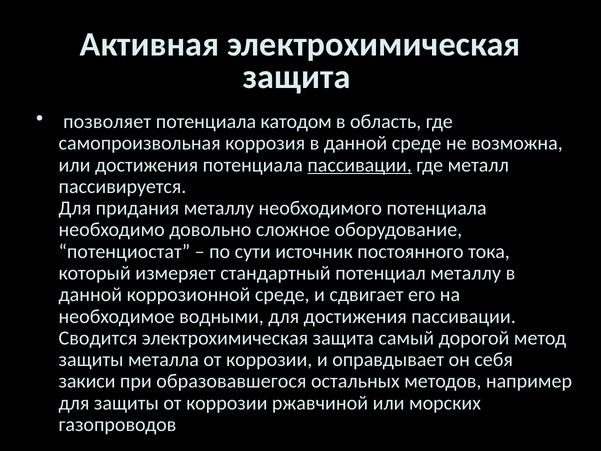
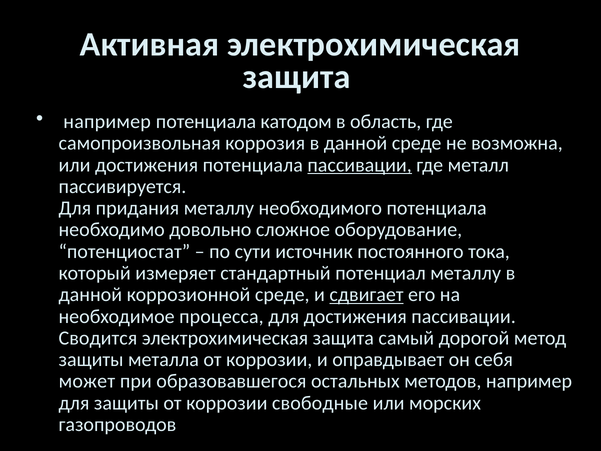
позволяет at (107, 122): позволяет -> например
сдвигает underline: none -> present
водными: водными -> процесса
закиси: закиси -> может
ржавчиной: ржавчиной -> свободные
